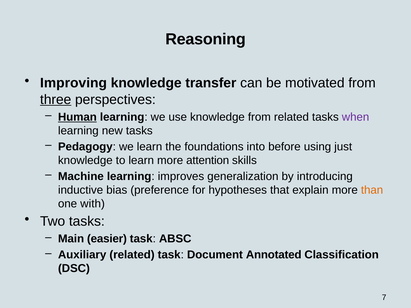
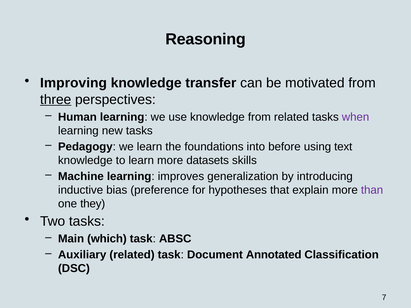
Human underline: present -> none
just: just -> text
attention: attention -> datasets
than colour: orange -> purple
with: with -> they
easier: easier -> which
